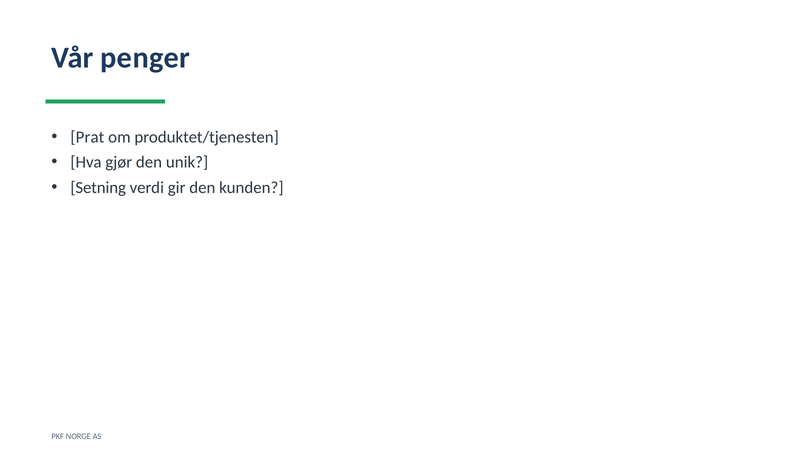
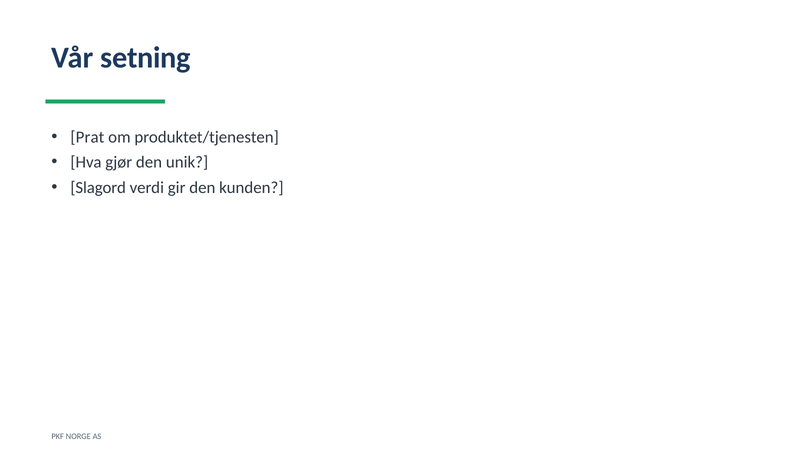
penger: penger -> setning
Setning: Setning -> Slagord
